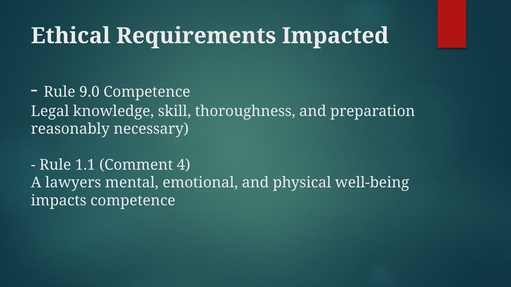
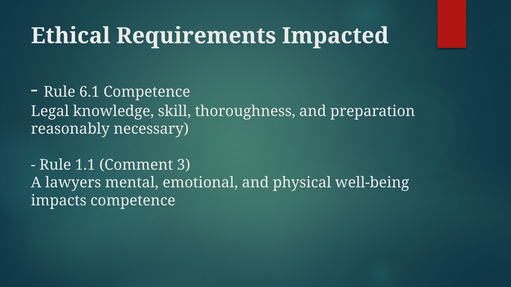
9.0: 9.0 -> 6.1
4: 4 -> 3
